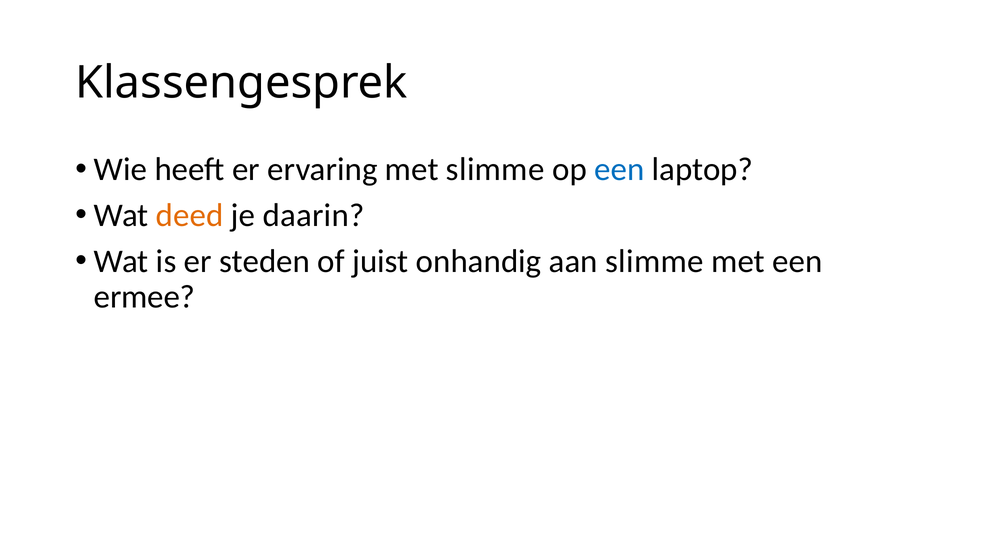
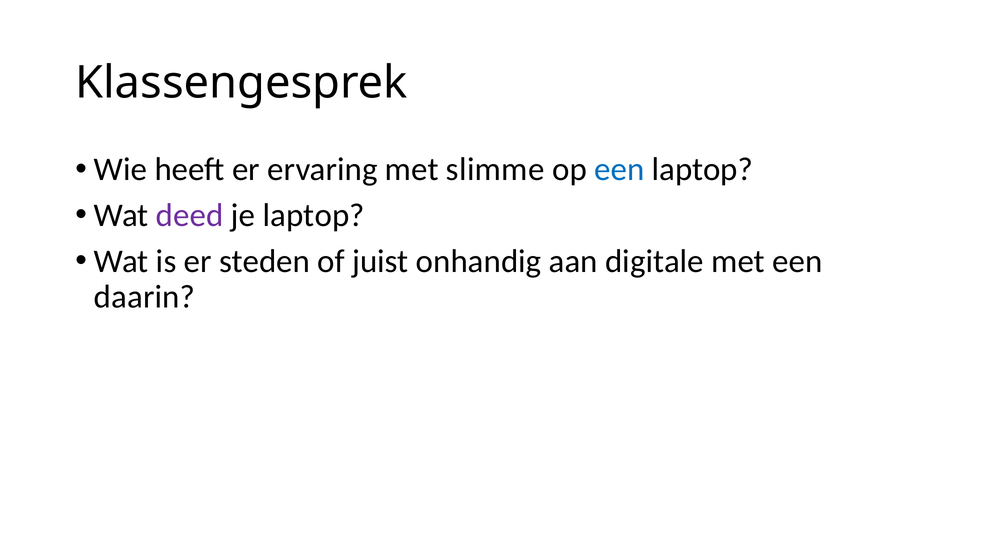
deed colour: orange -> purple
je daarin: daarin -> laptop
aan slimme: slimme -> digitale
ermee: ermee -> daarin
